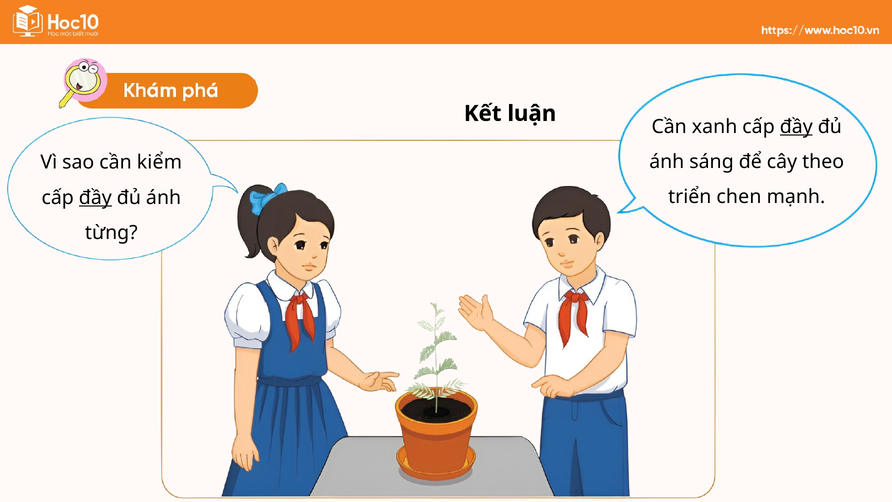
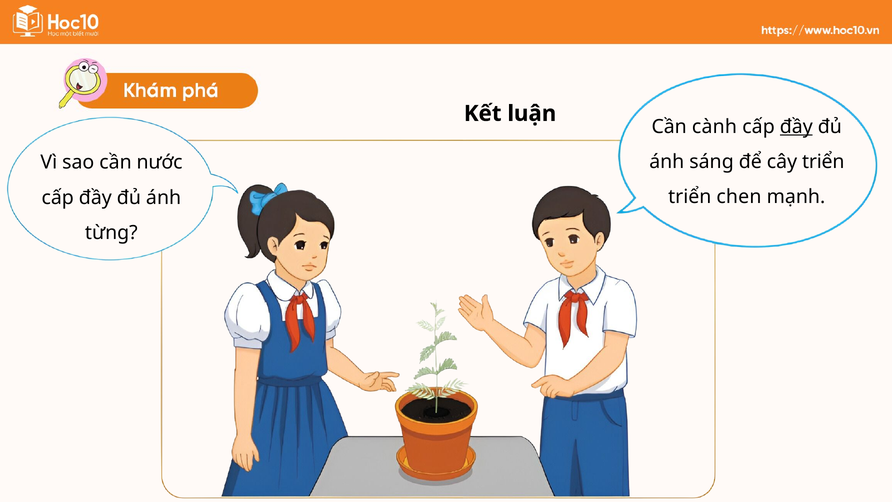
xanh: xanh -> cành
cây theo: theo -> triển
kiểm: kiểm -> nước
đầy at (95, 198) underline: present -> none
